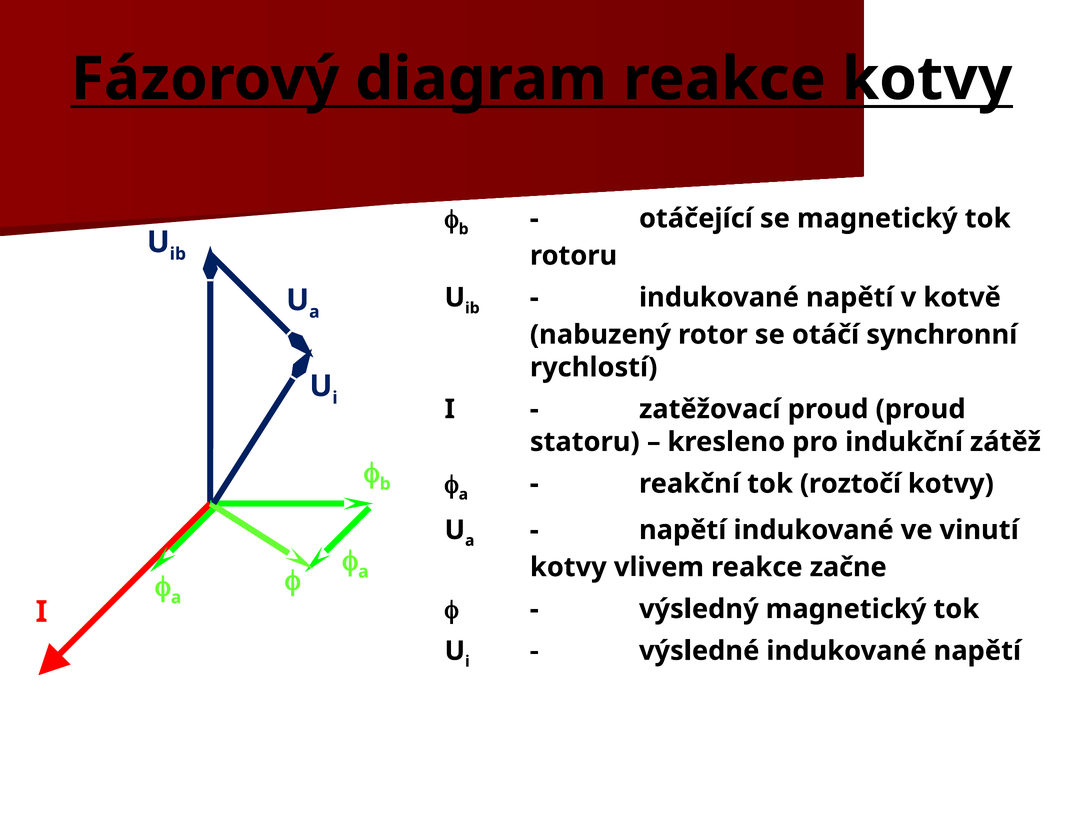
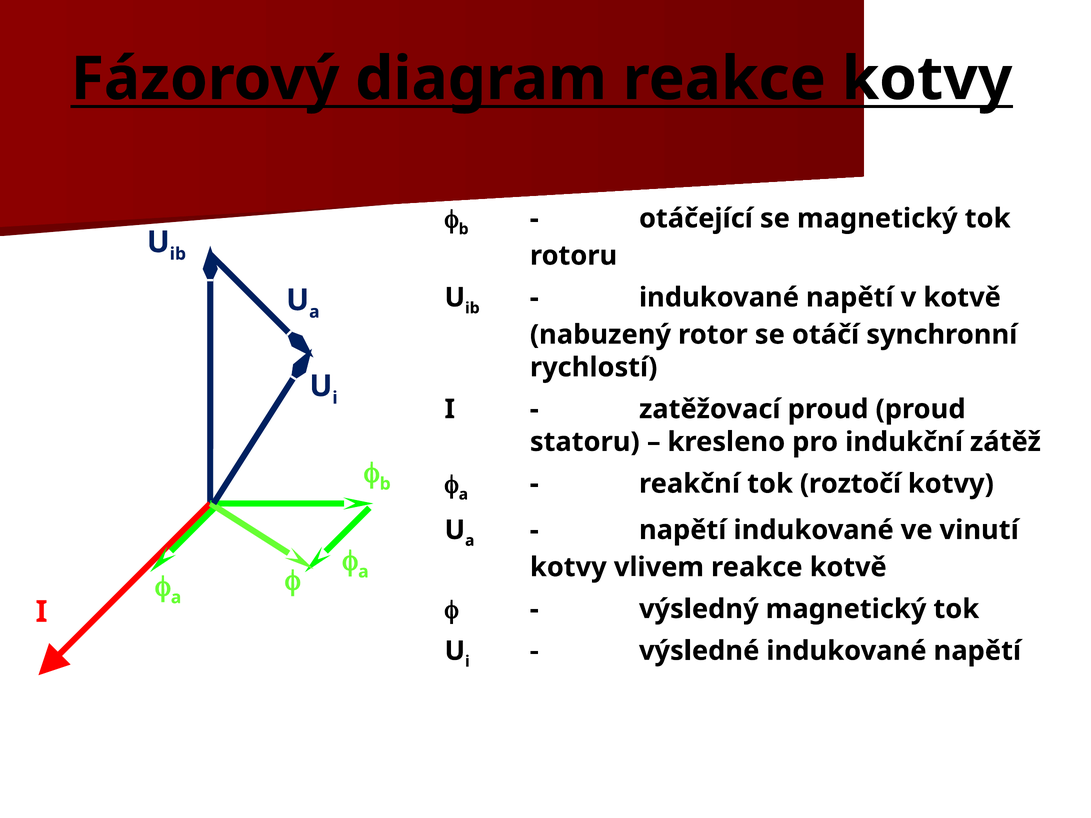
reakce začne: začne -> kotvě
